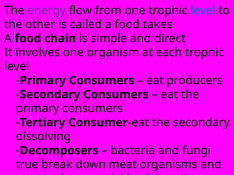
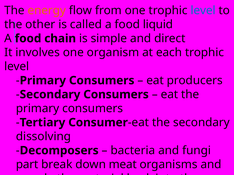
energy colour: purple -> orange
takes: takes -> liquid
true: true -> part
